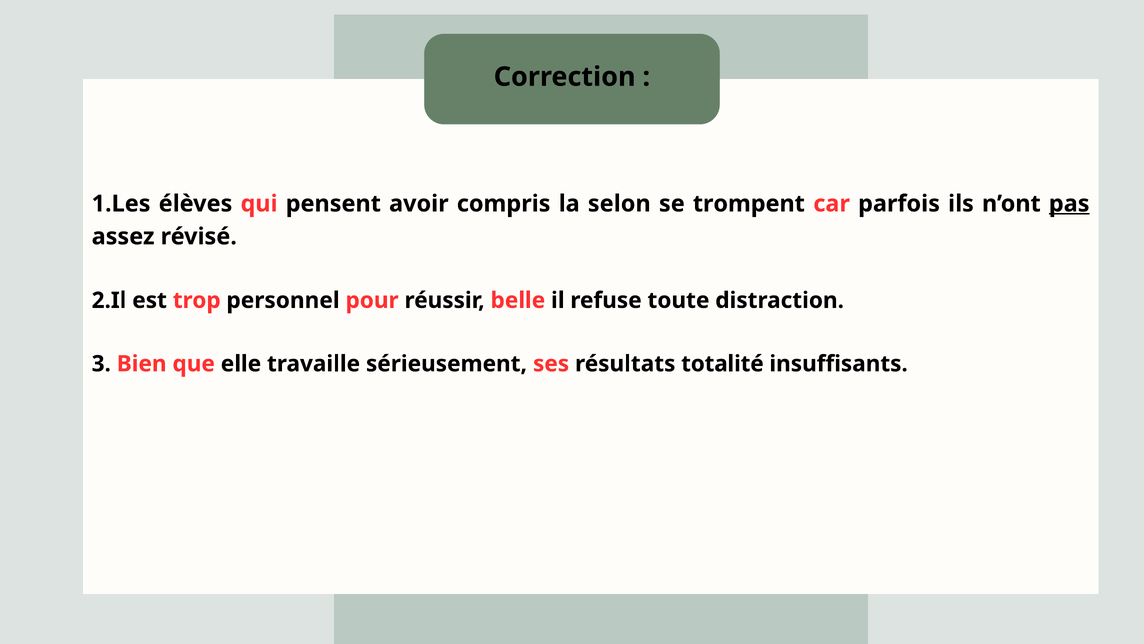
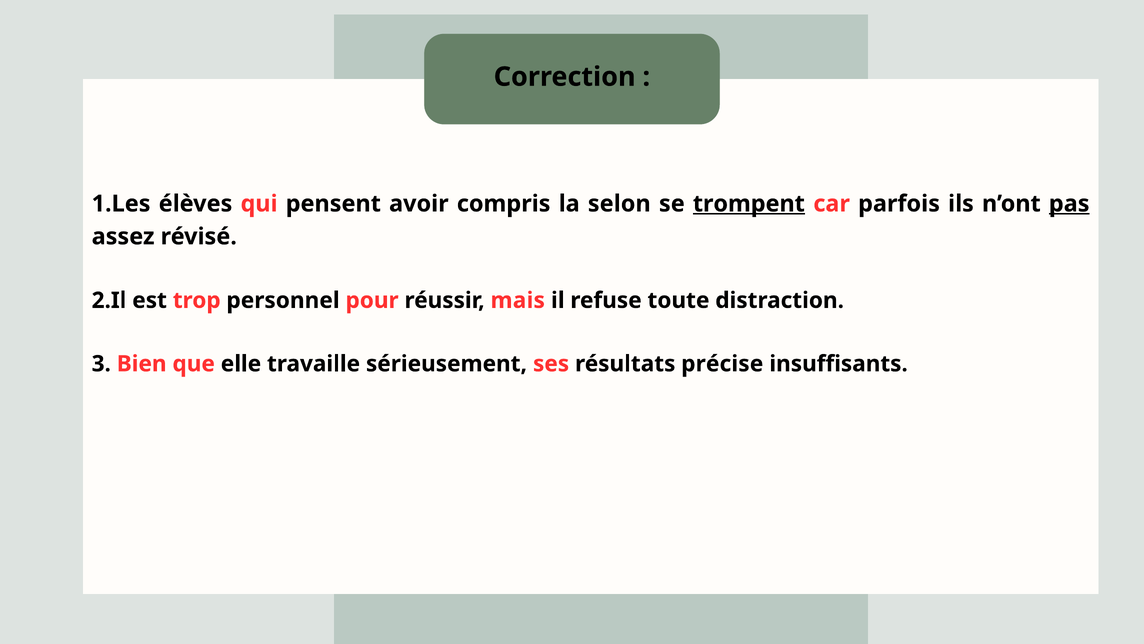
trompent underline: none -> present
belle: belle -> mais
totalité: totalité -> précise
